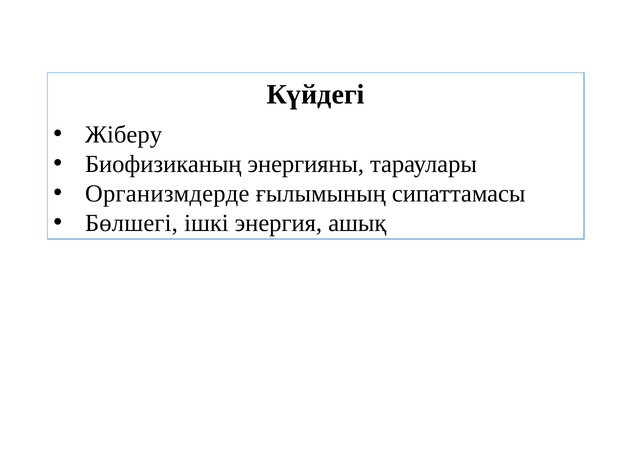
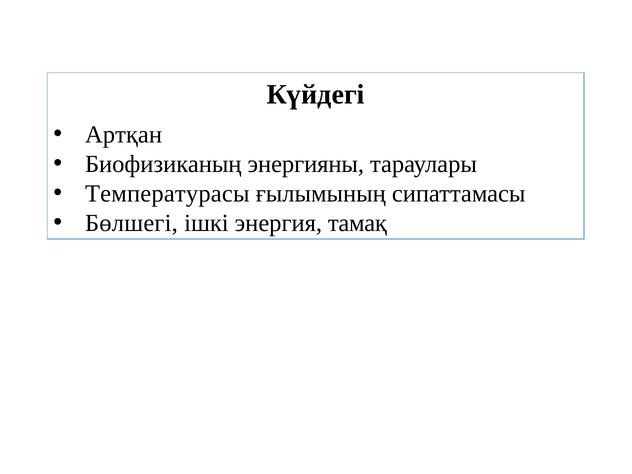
Жіберу: Жіберу -> Артқан
Организмдерде: Организмдерде -> Температурасы
ашық: ашық -> тамақ
